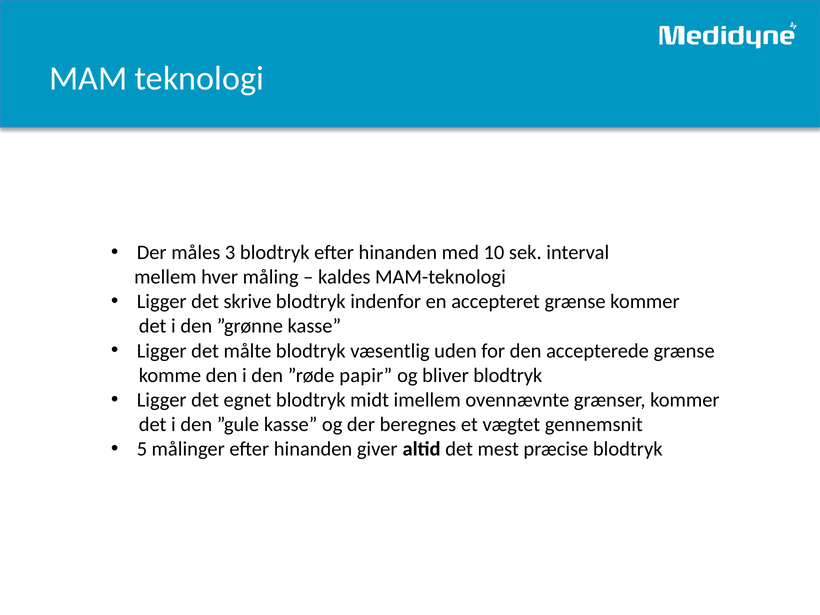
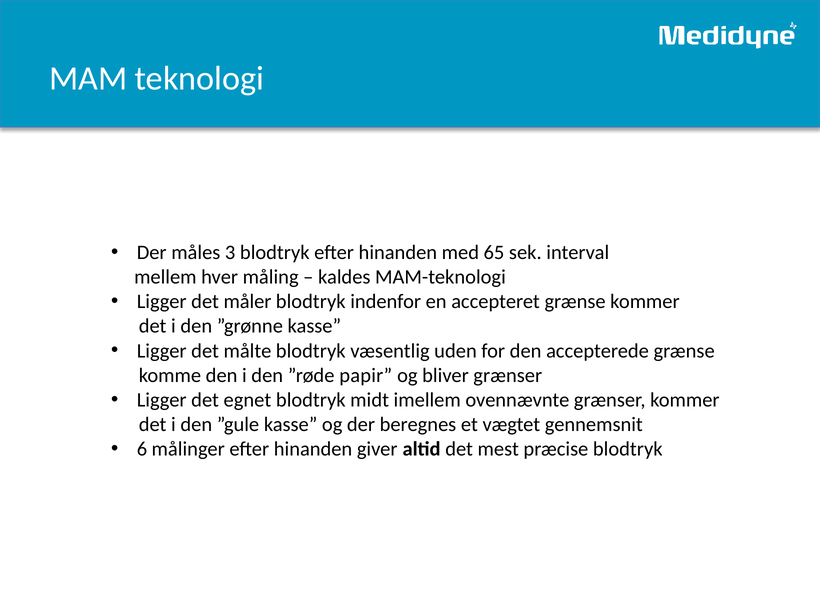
10: 10 -> 65
skrive: skrive -> måler
bliver blodtryk: blodtryk -> grænser
5: 5 -> 6
